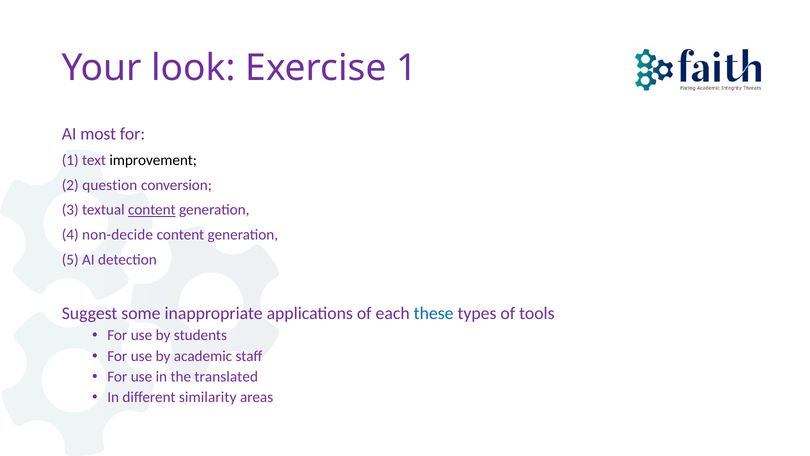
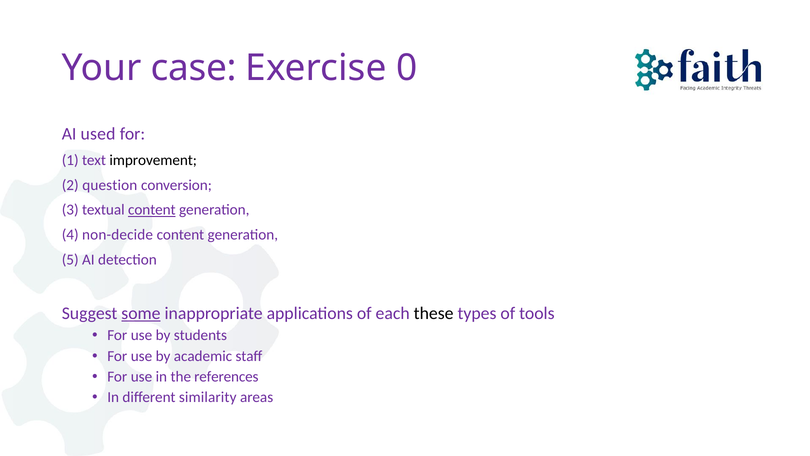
look: look -> case
Exercise 1: 1 -> 0
most: most -> used
some underline: none -> present
these colour: blue -> black
translated: translated -> references
